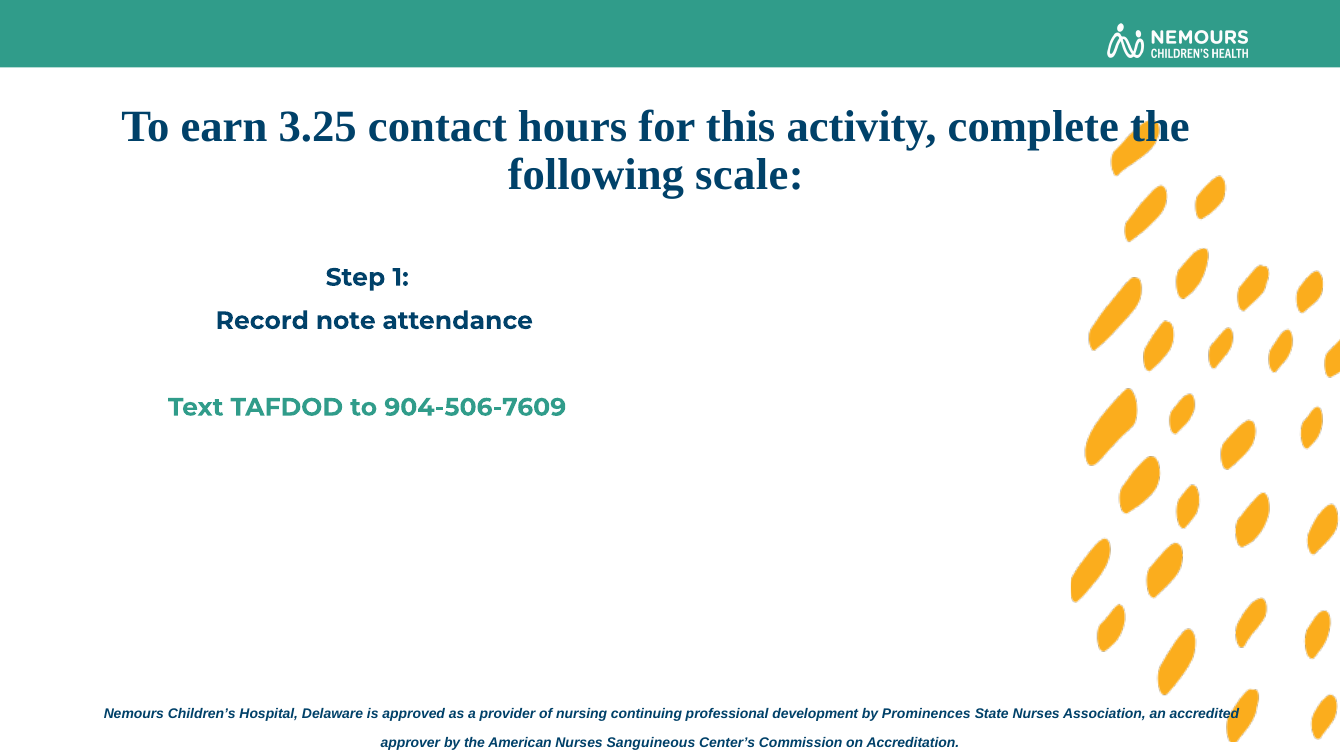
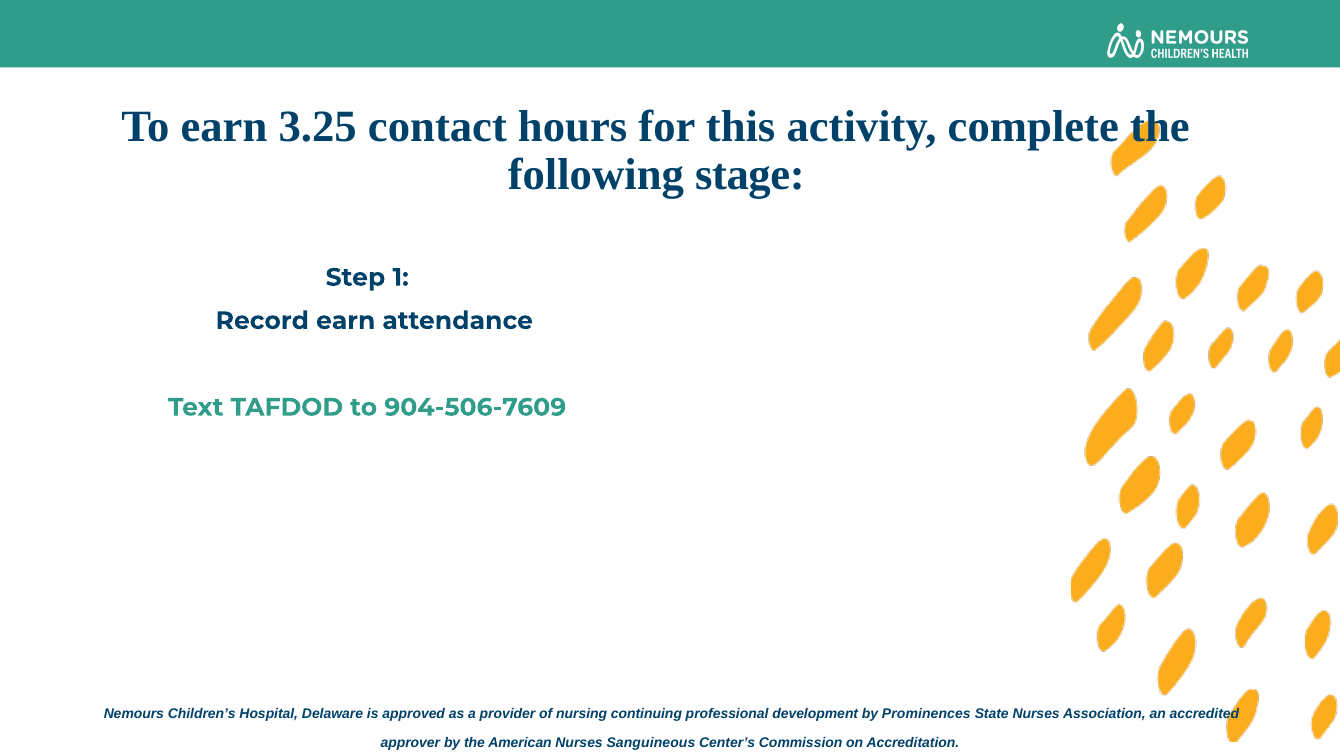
scale: scale -> stage
Record note: note -> earn
